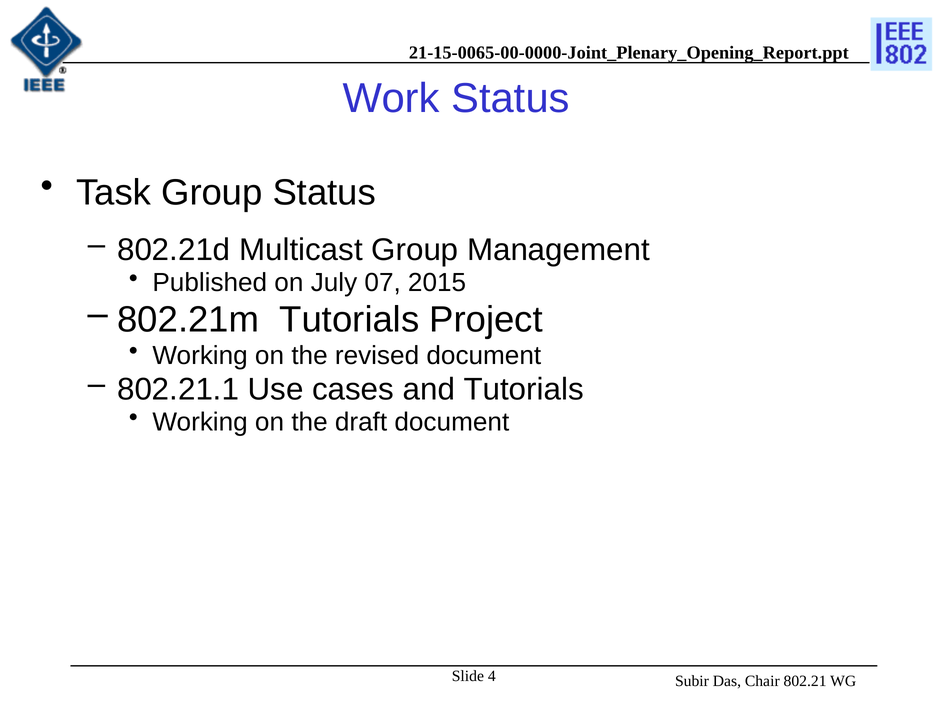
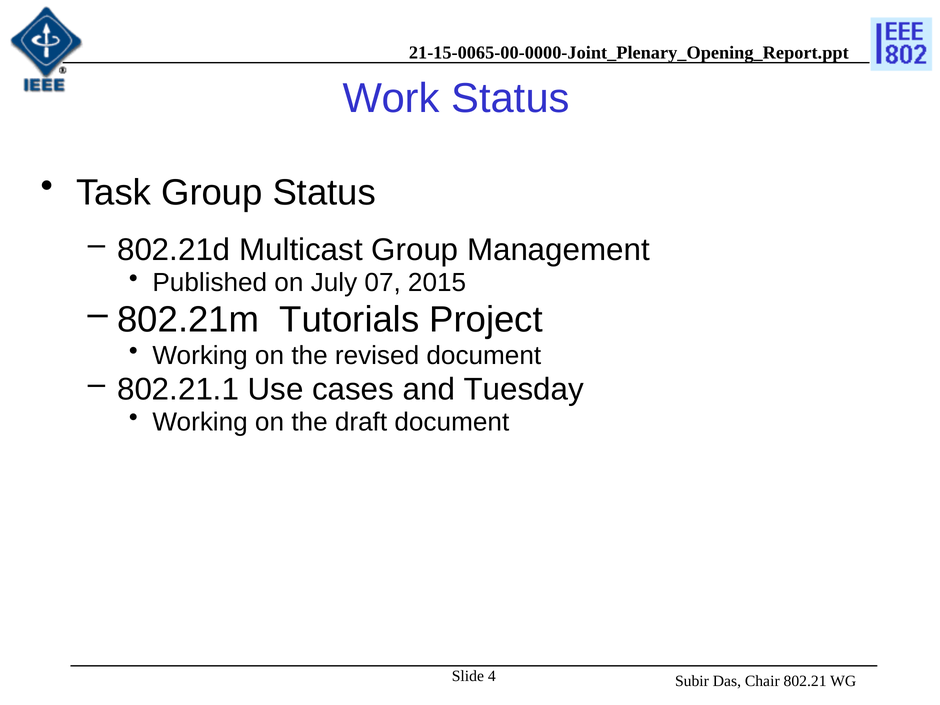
and Tutorials: Tutorials -> Tuesday
